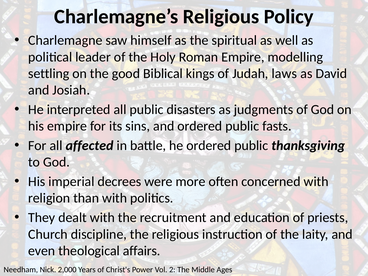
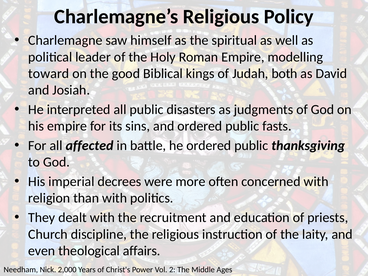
settling: settling -> toward
laws: laws -> both
